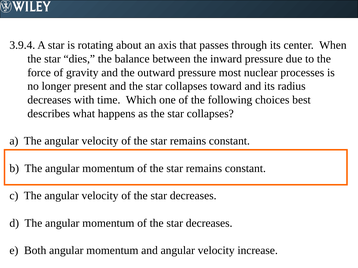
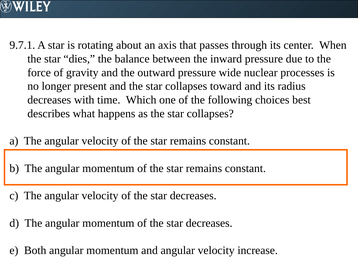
3.9.4: 3.9.4 -> 9.7.1
most: most -> wide
